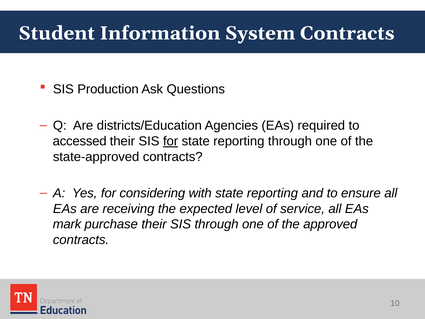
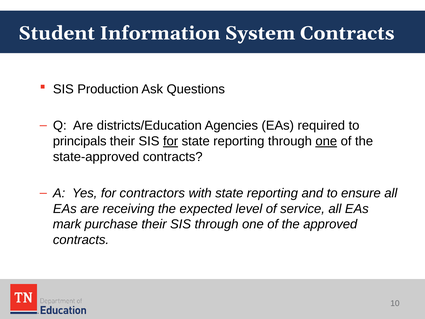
accessed: accessed -> principals
one at (326, 141) underline: none -> present
considering: considering -> contractors
